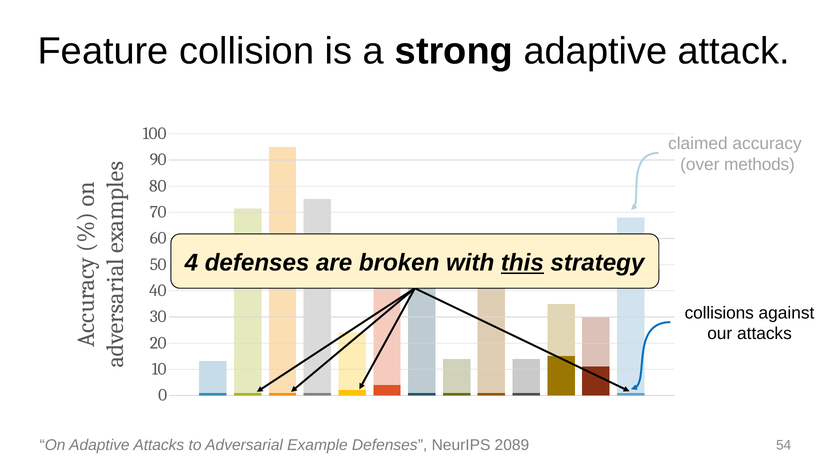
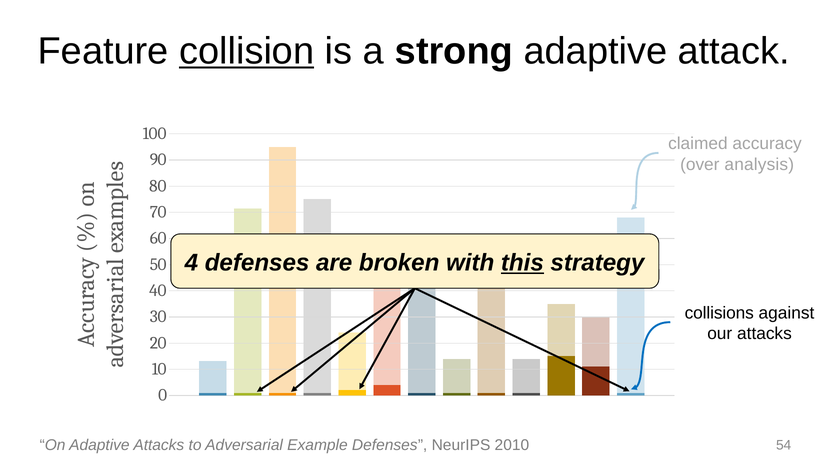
collision underline: none -> present
methods: methods -> analysis
2089: 2089 -> 2010
